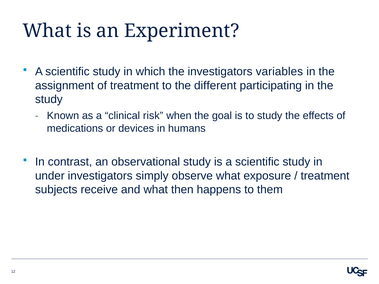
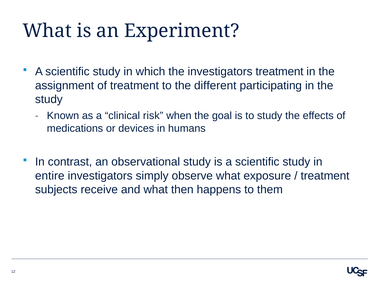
investigators variables: variables -> treatment
under: under -> entire
